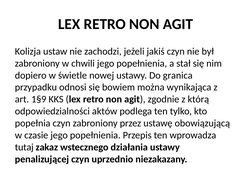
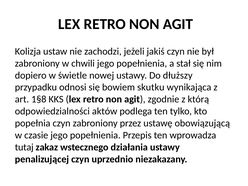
granica: granica -> dłuższy
można: można -> skutku
1§9: 1§9 -> 1§8
